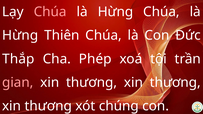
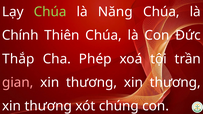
Chúa at (50, 12) colour: pink -> light green
Hừng at (115, 12): Hừng -> Năng
Hừng at (20, 35): Hừng -> Chính
